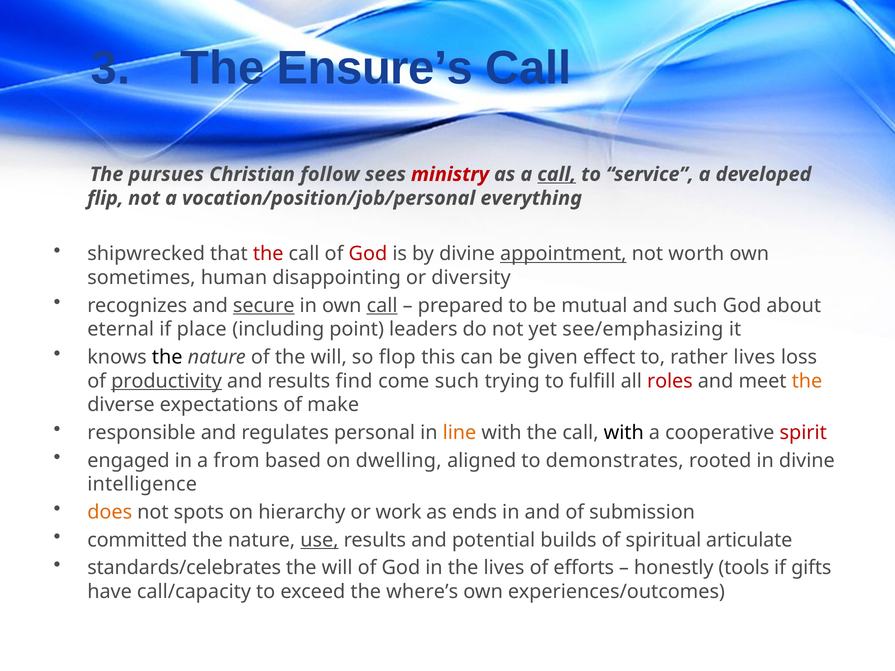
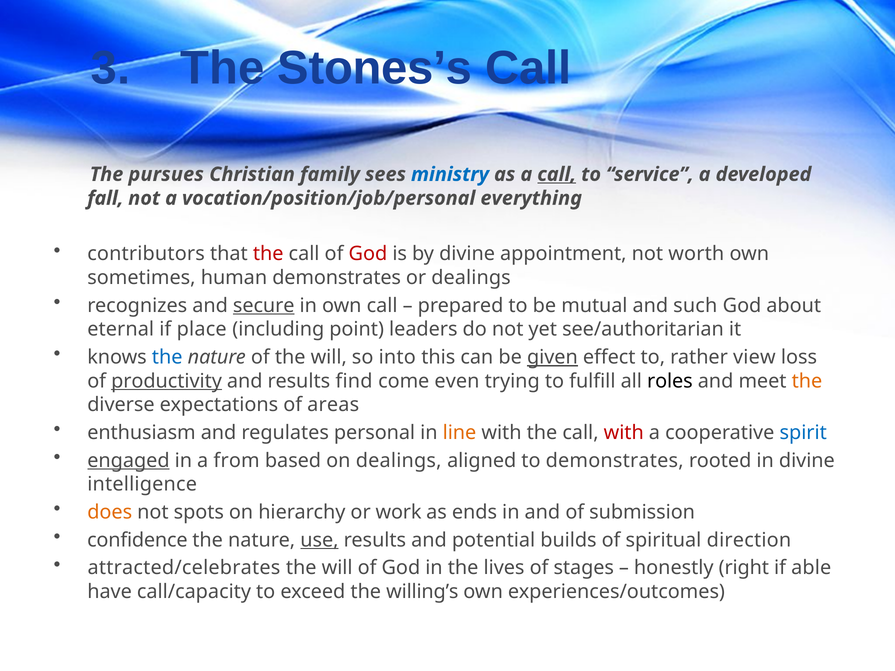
Ensure’s: Ensure’s -> Stones’s
follow: follow -> family
ministry colour: red -> blue
flip: flip -> fall
shipwrecked: shipwrecked -> contributors
appointment underline: present -> none
human disappointing: disappointing -> demonstrates
or diversity: diversity -> dealings
call at (382, 306) underline: present -> none
see/emphasizing: see/emphasizing -> see/authoritarian
the at (167, 357) colour: black -> blue
flop: flop -> into
given underline: none -> present
rather lives: lives -> view
come such: such -> even
roles colour: red -> black
make: make -> areas
responsible: responsible -> enthusiasm
with at (624, 433) colour: black -> red
spirit colour: red -> blue
engaged underline: none -> present
on dwelling: dwelling -> dealings
committed: committed -> confidence
articulate: articulate -> direction
standards/celebrates: standards/celebrates -> attracted/celebrates
efforts: efforts -> stages
tools: tools -> right
gifts: gifts -> able
where’s: where’s -> willing’s
